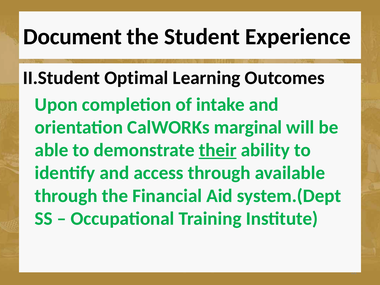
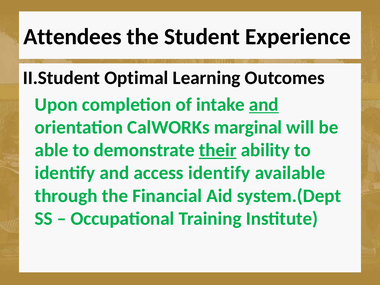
Document: Document -> Attendees
and at (264, 105) underline: none -> present
access through: through -> identify
